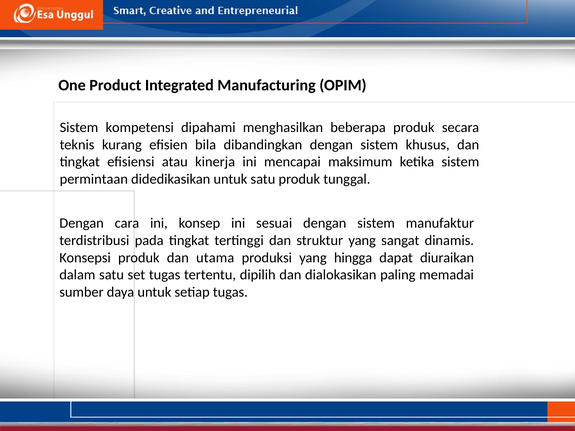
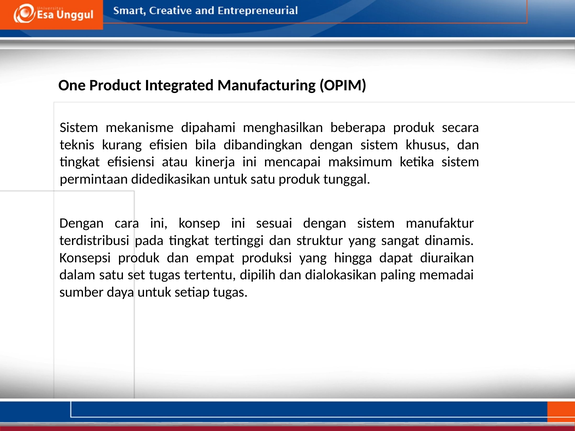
kompetensi: kompetensi -> mekanisme
utama: utama -> empat
